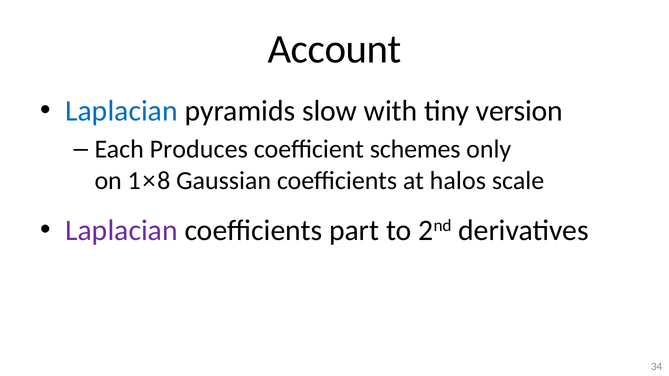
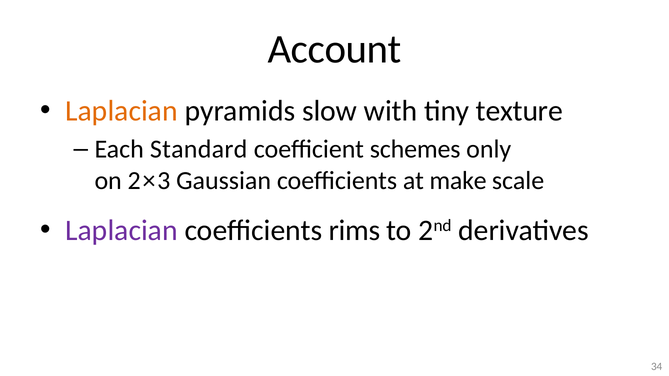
Laplacian at (122, 111) colour: blue -> orange
version: version -> texture
Produces: Produces -> Standard
1: 1 -> 2
8: 8 -> 3
halos: halos -> make
part: part -> rims
